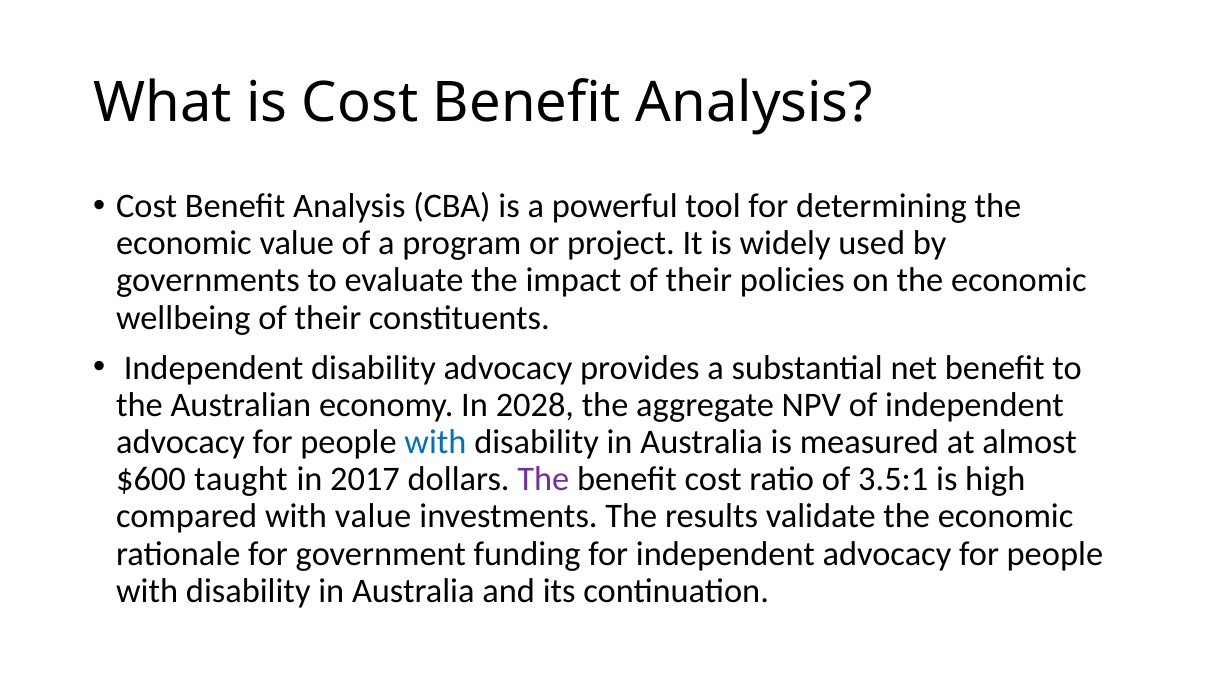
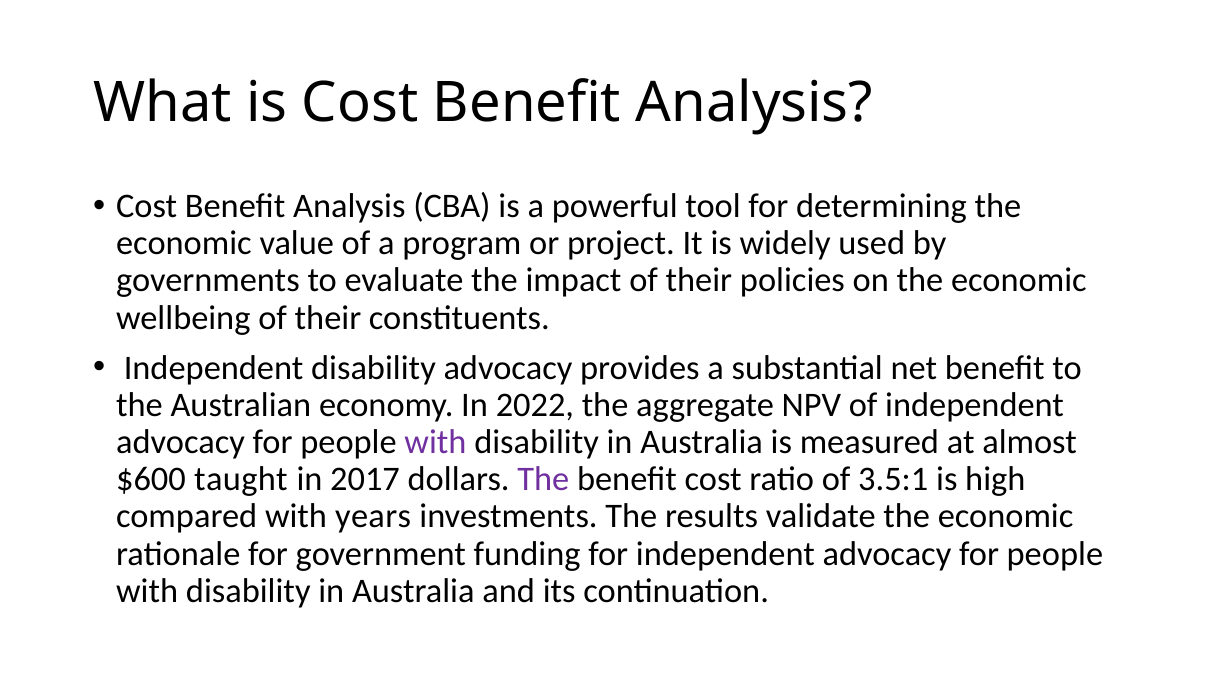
2028: 2028 -> 2022
with at (435, 442) colour: blue -> purple
with value: value -> years
